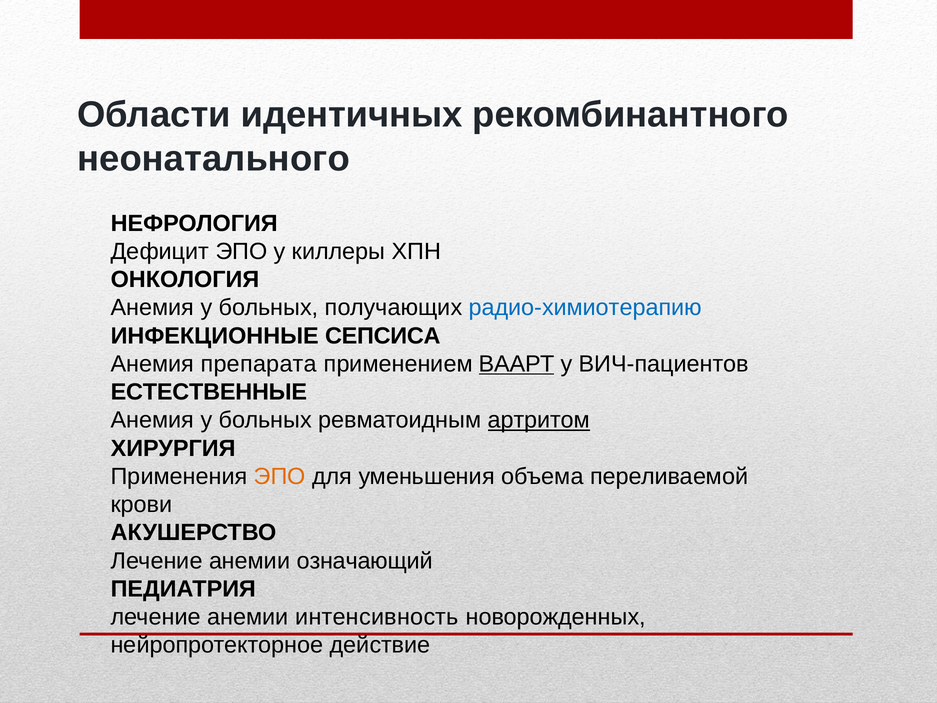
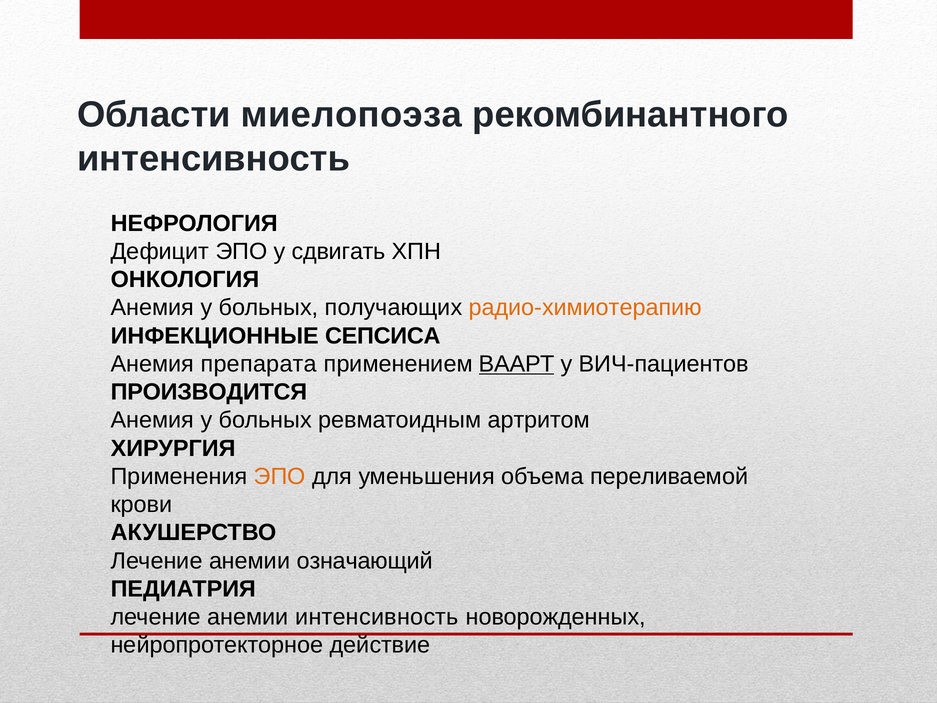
идентичных: идентичных -> миелопоэза
неонатального at (213, 159): неонатального -> интенсивность
киллеры: киллеры -> сдвигать
радио-химиотерапию colour: blue -> orange
ЕСТЕСТВЕННЫЕ: ЕСТЕСТВЕННЫЕ -> ПРОИЗВОДИТСЯ
артритом underline: present -> none
